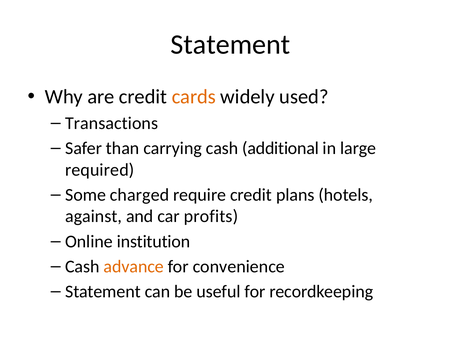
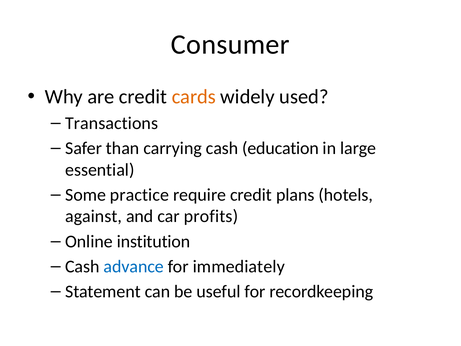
Statement at (230, 45): Statement -> Consumer
additional: additional -> education
required: required -> essential
charged: charged -> practice
advance colour: orange -> blue
convenience: convenience -> immediately
